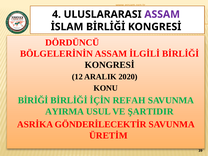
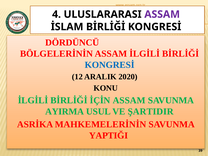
KONGRESİ at (110, 65) colour: black -> blue
BİRİĞİ at (33, 100): BİRİĞİ -> İLGİLİ
İÇİN REFAH: REFAH -> ASSAM
GÖNDERİLECEKTİR: GÖNDERİLECEKTİR -> MAHKEMELERİNİN
ÜRETİM: ÜRETİM -> YAPTIĞI
